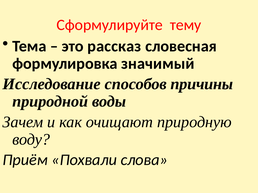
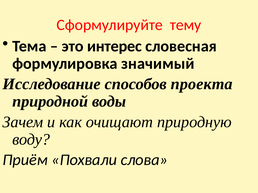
рассказ: рассказ -> интерес
причины: причины -> проекта
